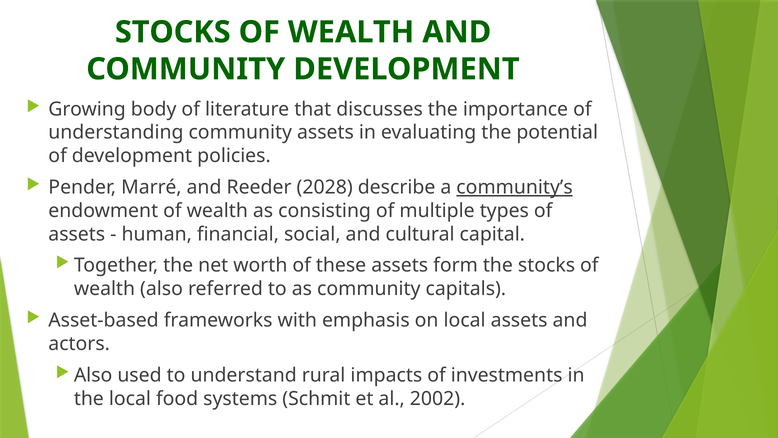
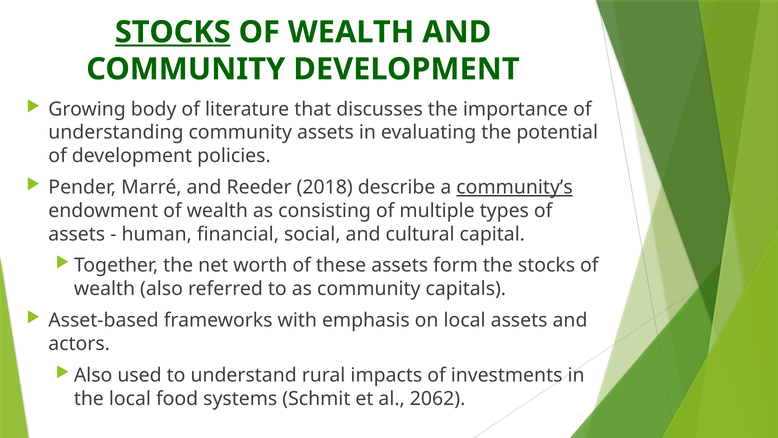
STOCKS at (173, 32) underline: none -> present
2028: 2028 -> 2018
2002: 2002 -> 2062
